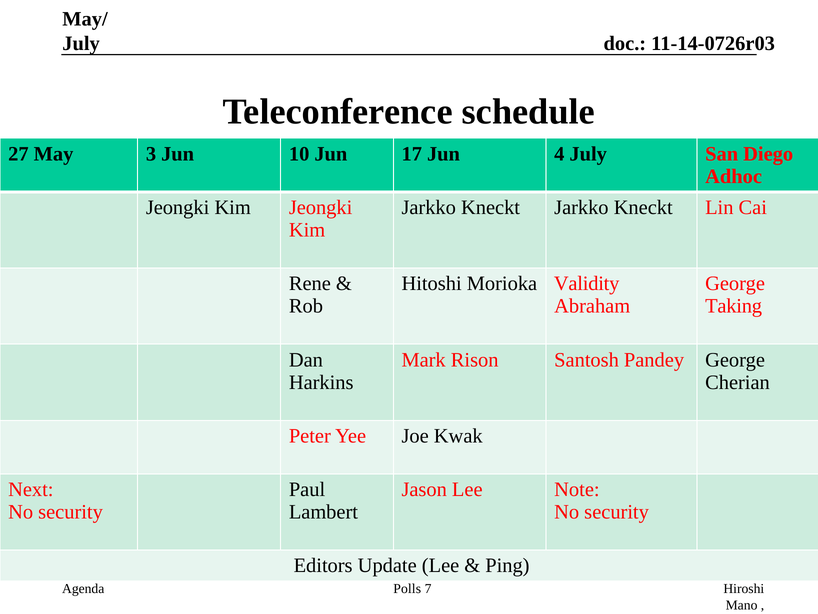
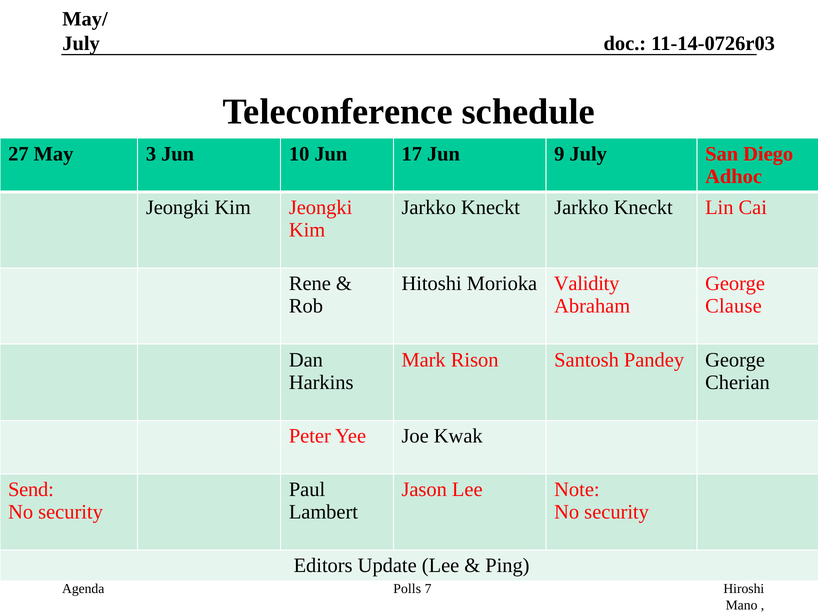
4: 4 -> 9
Taking: Taking -> Clause
Next: Next -> Send
